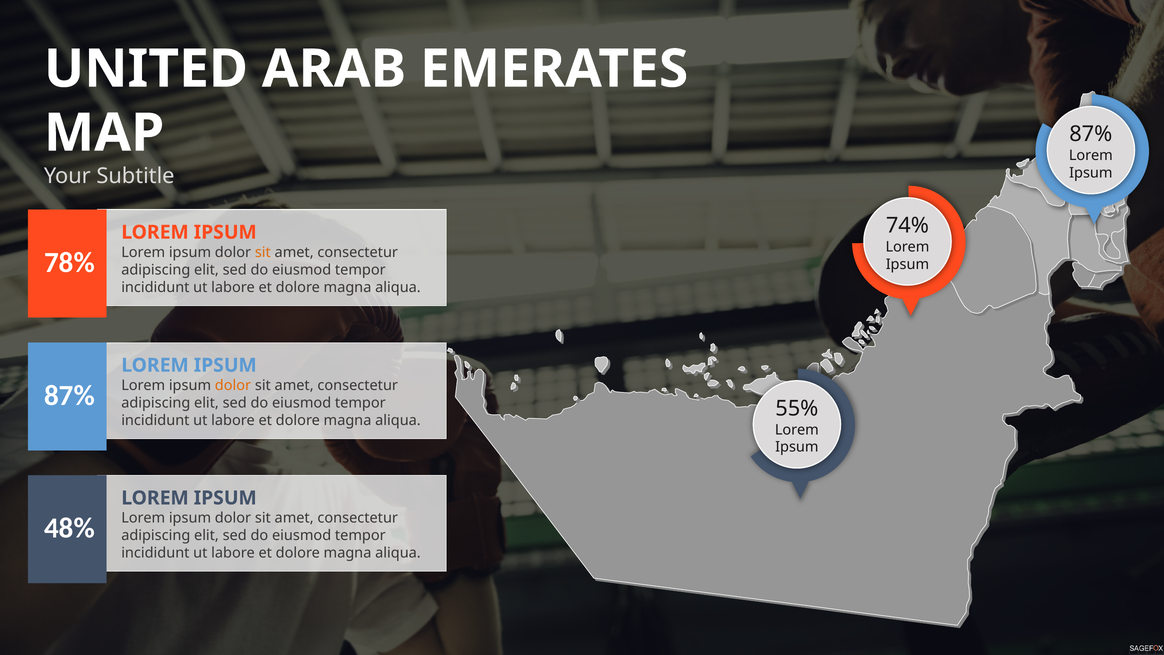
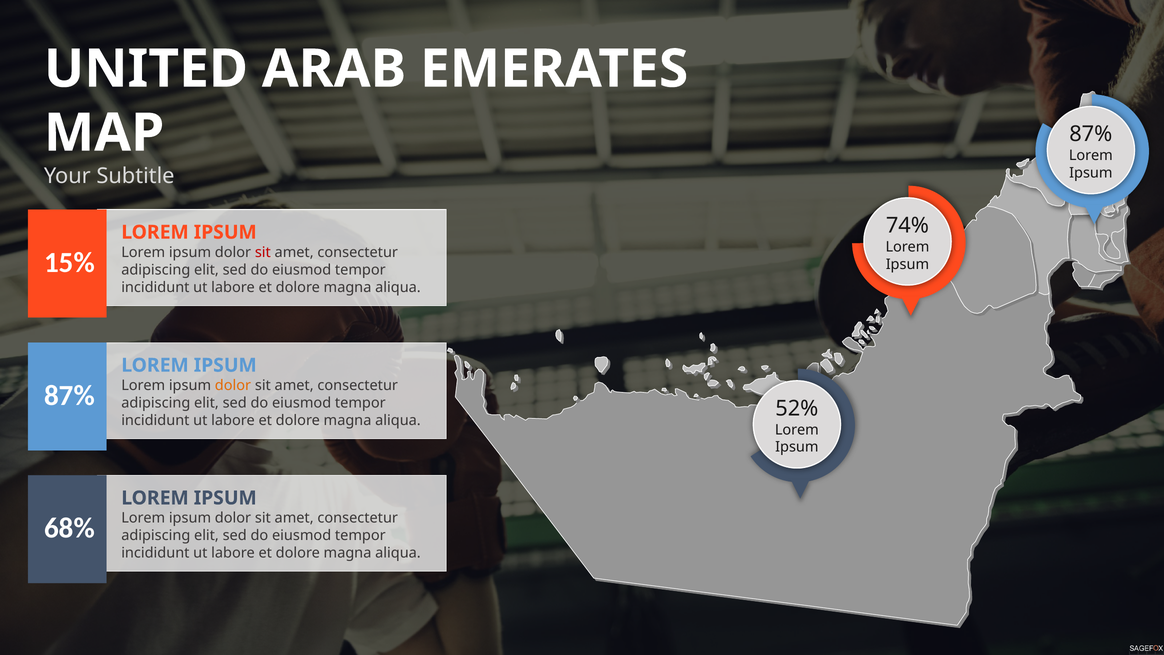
sit at (263, 252) colour: orange -> red
78%: 78% -> 15%
55%: 55% -> 52%
48%: 48% -> 68%
